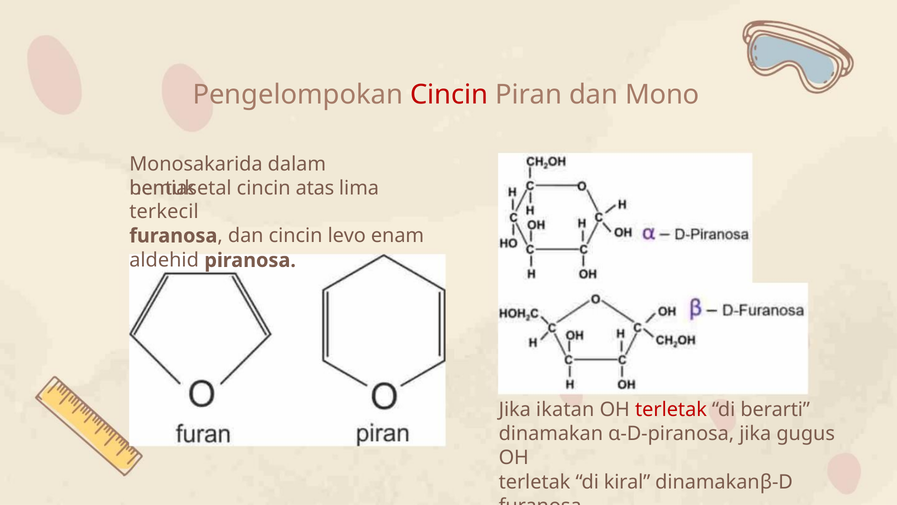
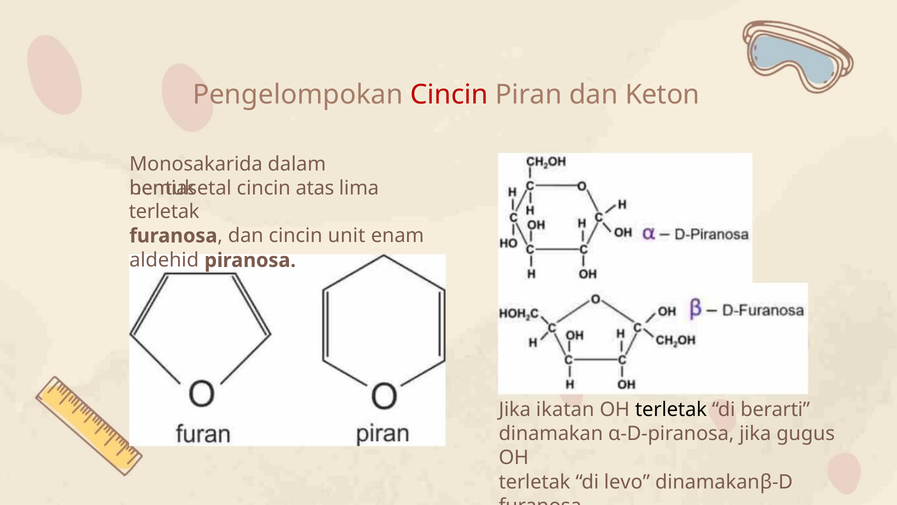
Mono: Mono -> Keton
terkecil at (164, 212): terkecil -> terletak
levo: levo -> unit
terletak at (671, 410) colour: red -> black
kiral: kiral -> levo
